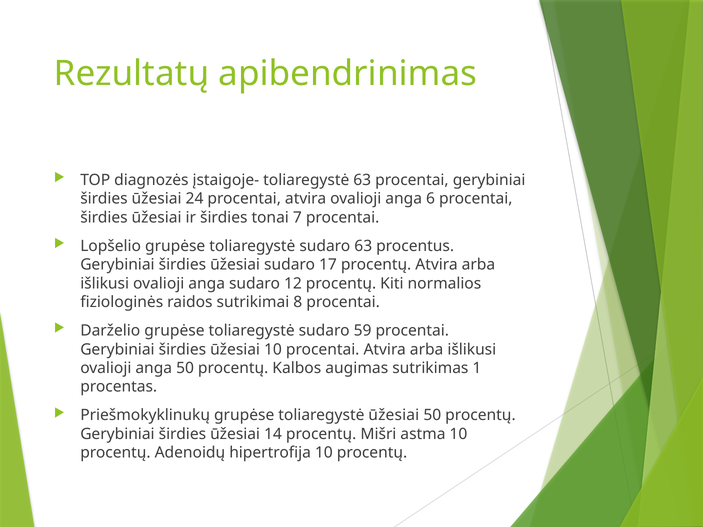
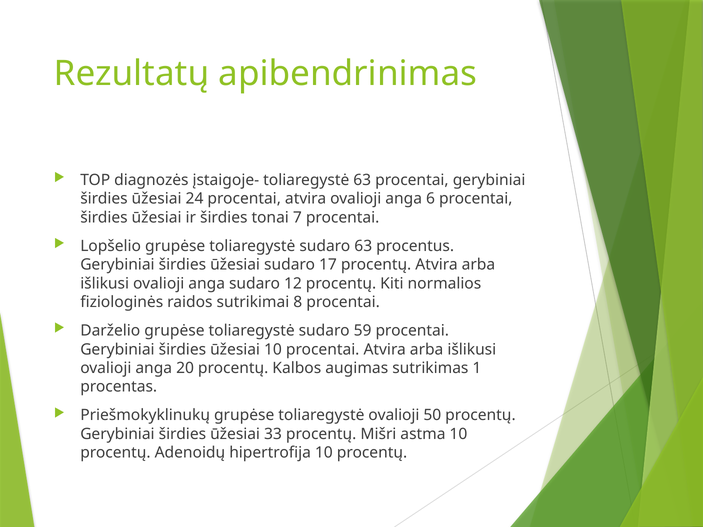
anga 50: 50 -> 20
toliaregystė ūžesiai: ūžesiai -> ovalioji
14: 14 -> 33
